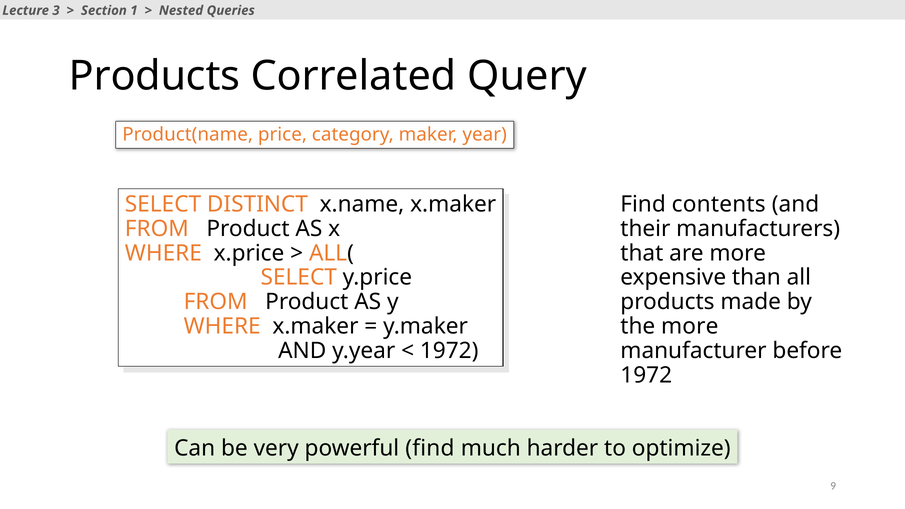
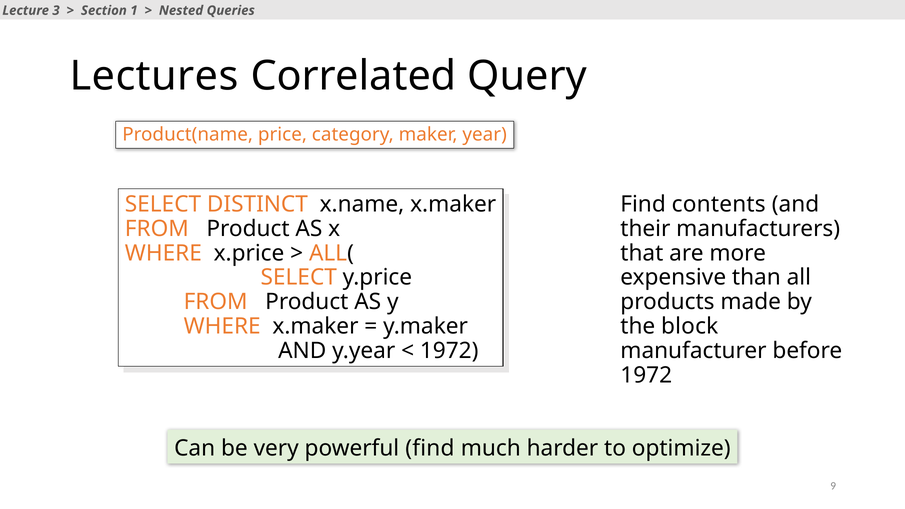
Products at (155, 76): Products -> Lectures
the more: more -> block
